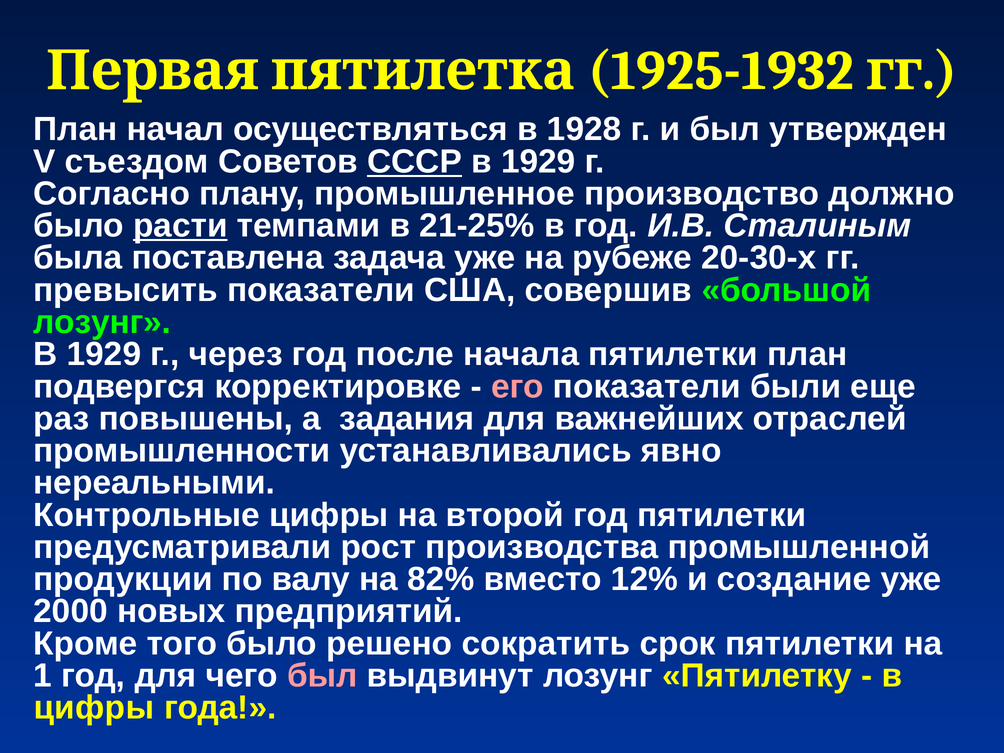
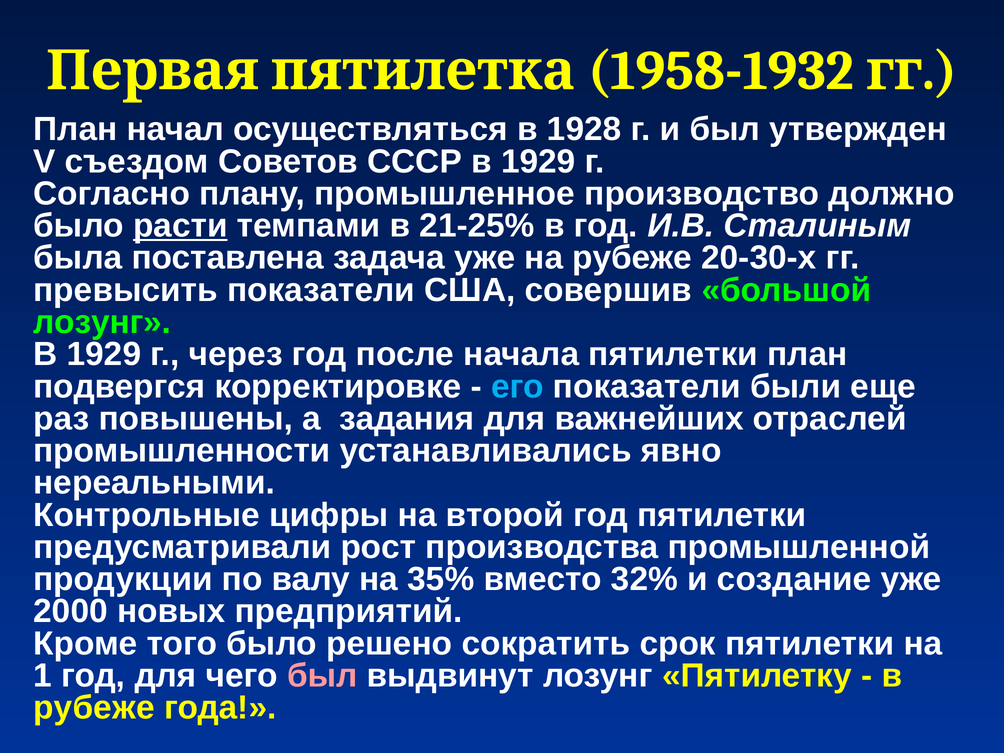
1925-1932: 1925-1932 -> 1958-1932
СССР underline: present -> none
его colour: pink -> light blue
82%: 82% -> 35%
12%: 12% -> 32%
цифры at (94, 708): цифры -> рубеже
